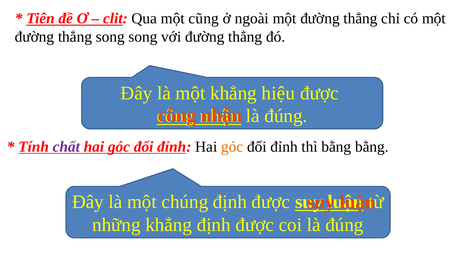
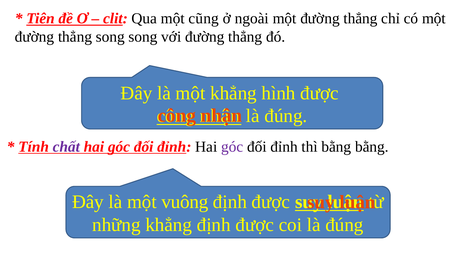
hiệu: hiệu -> hình
góc at (232, 147) colour: orange -> purple
chúng: chúng -> vuông
